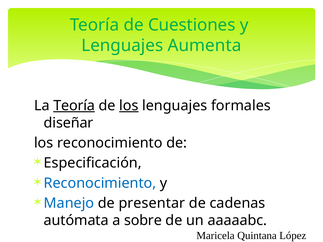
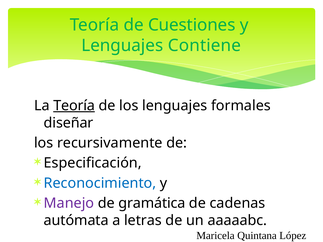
Aumenta: Aumenta -> Contiene
los at (129, 106) underline: present -> none
los reconocimiento: reconocimiento -> recursivamente
Manejo colour: blue -> purple
presentar: presentar -> gramática
sobre: sobre -> letras
